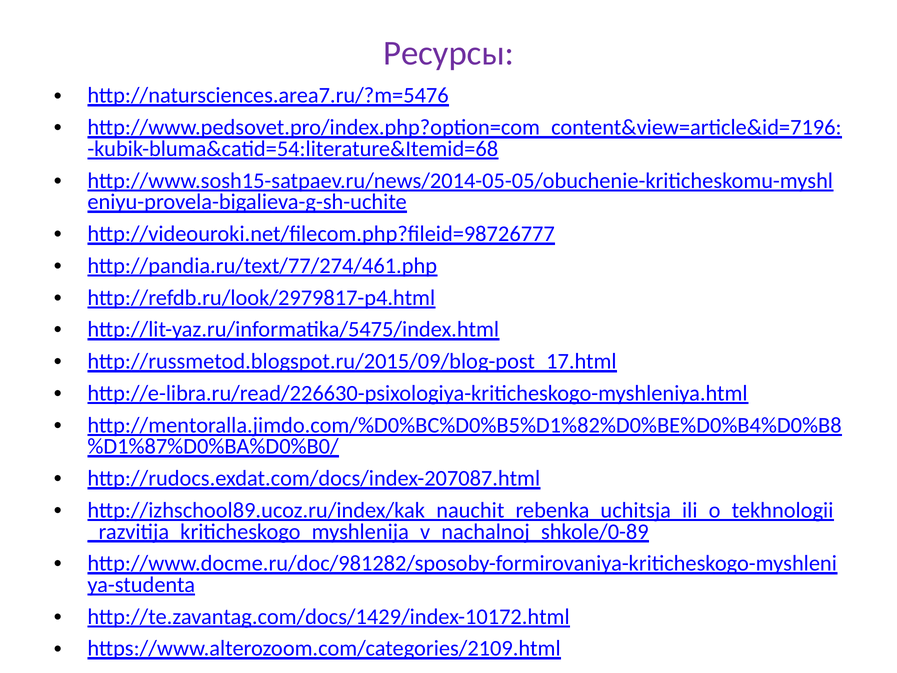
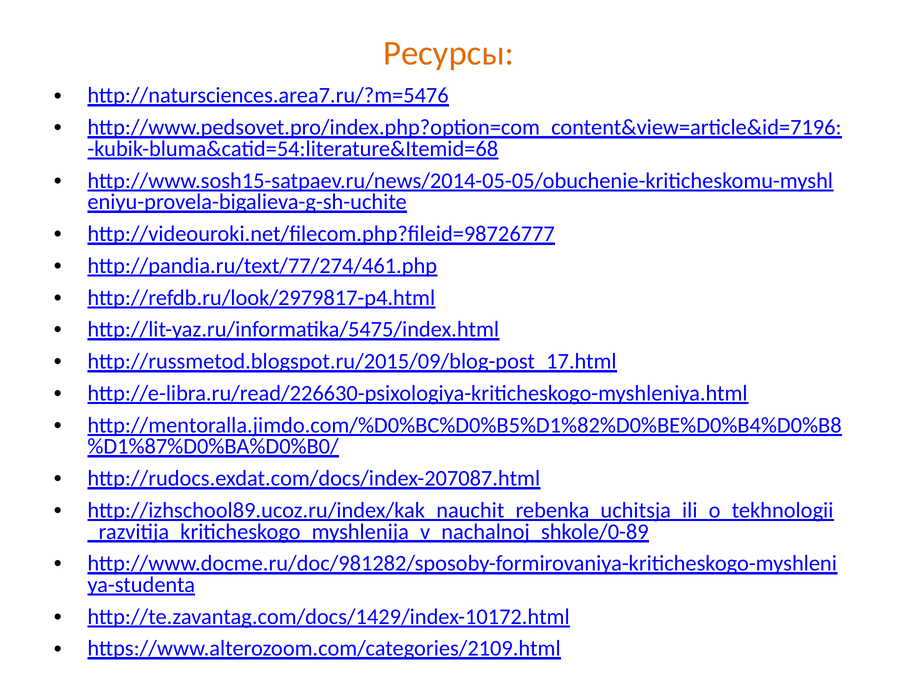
Ресурсы colour: purple -> orange
